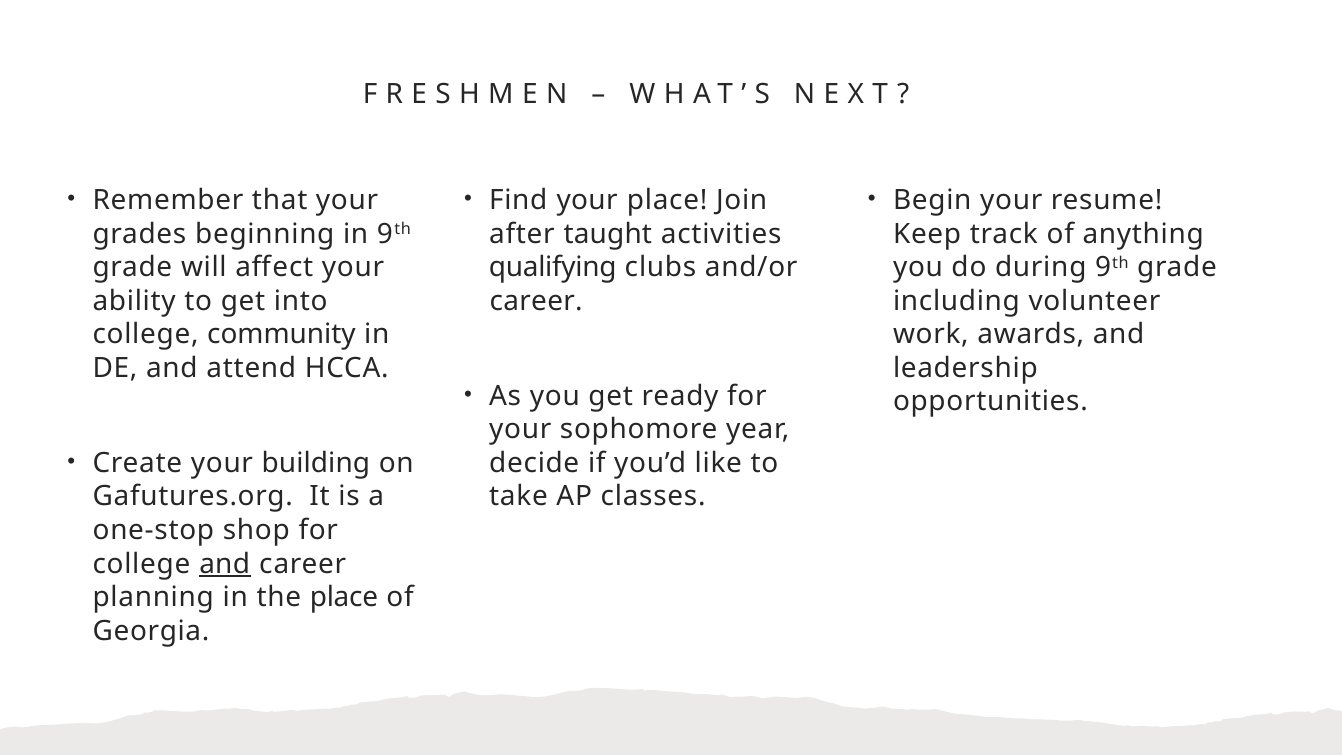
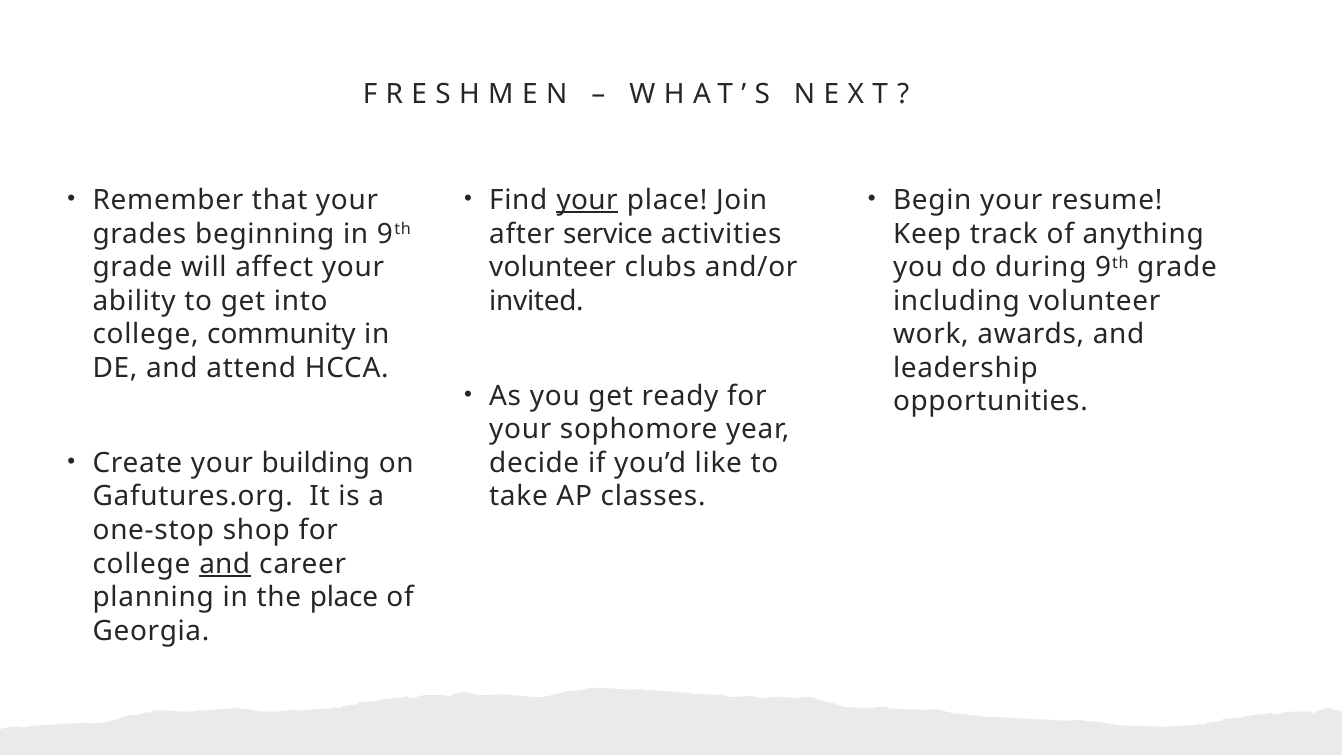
your at (587, 200) underline: none -> present
taught: taught -> service
qualifying at (553, 267): qualifying -> volunteer
career at (536, 301): career -> invited
